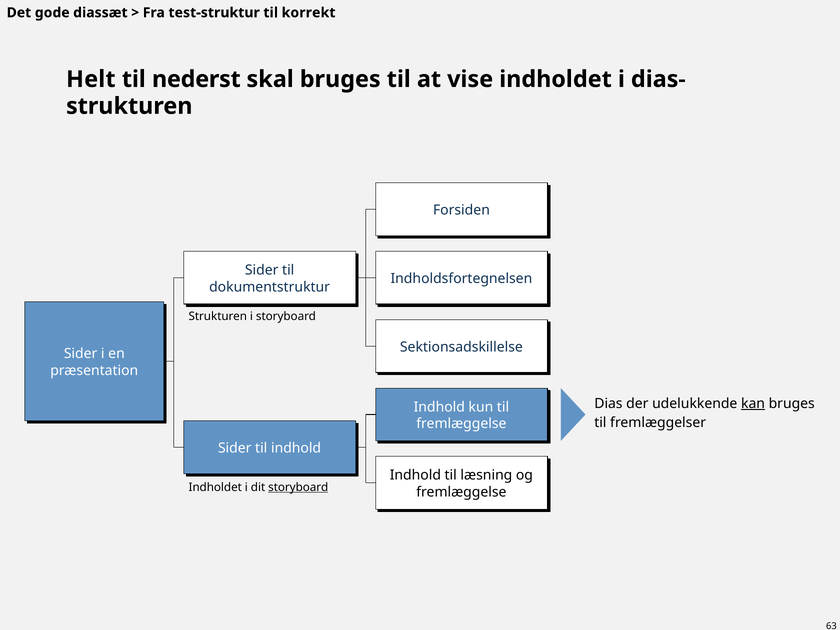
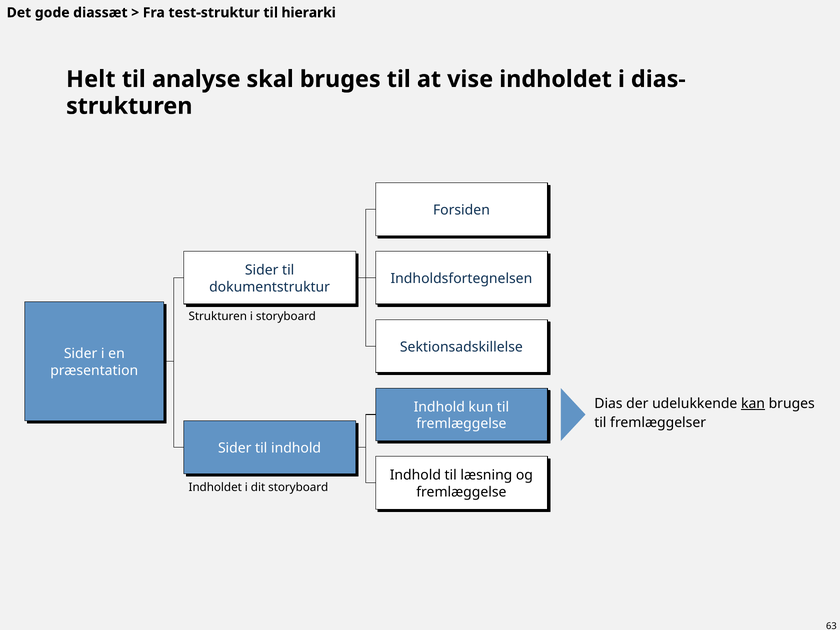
korrekt: korrekt -> hierarki
nederst: nederst -> analyse
storyboard at (298, 487) underline: present -> none
